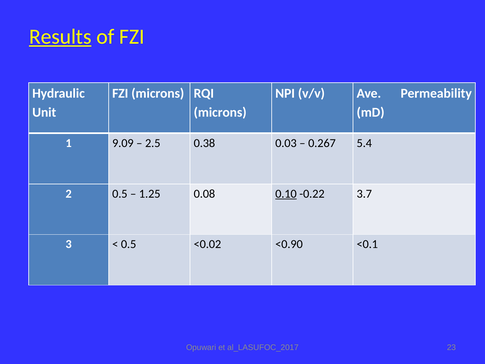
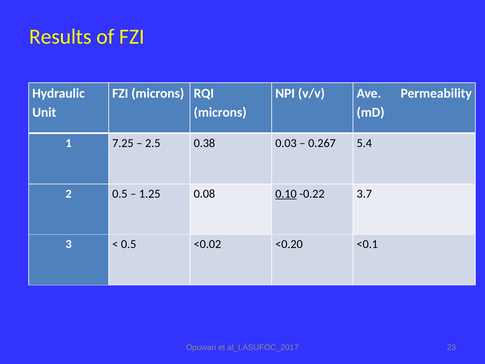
Results underline: present -> none
9.09: 9.09 -> 7.25
˂0.90: ˂0.90 -> ˂0.20
